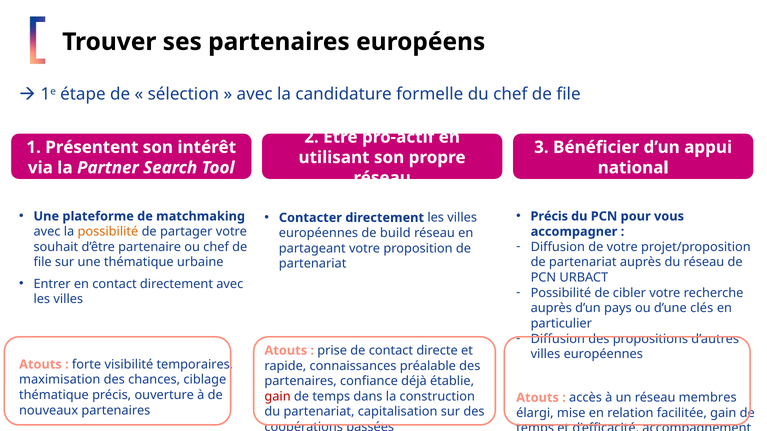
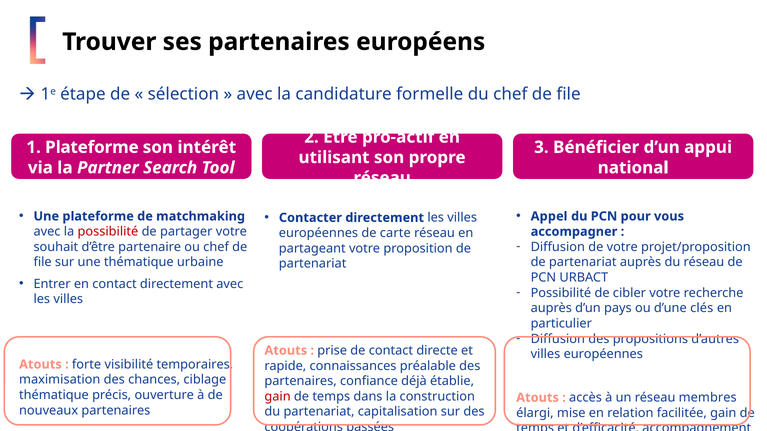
1 Présentent: Présentent -> Plateforme
Précis at (549, 216): Précis -> Appel
possibilité at (108, 232) colour: orange -> red
build: build -> carte
